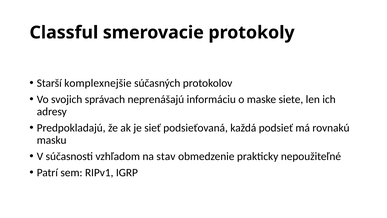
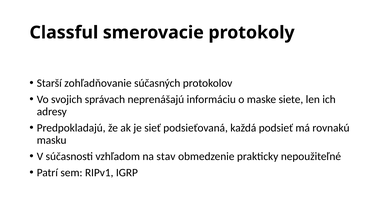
komplexnejšie: komplexnejšie -> zohľadňovanie
